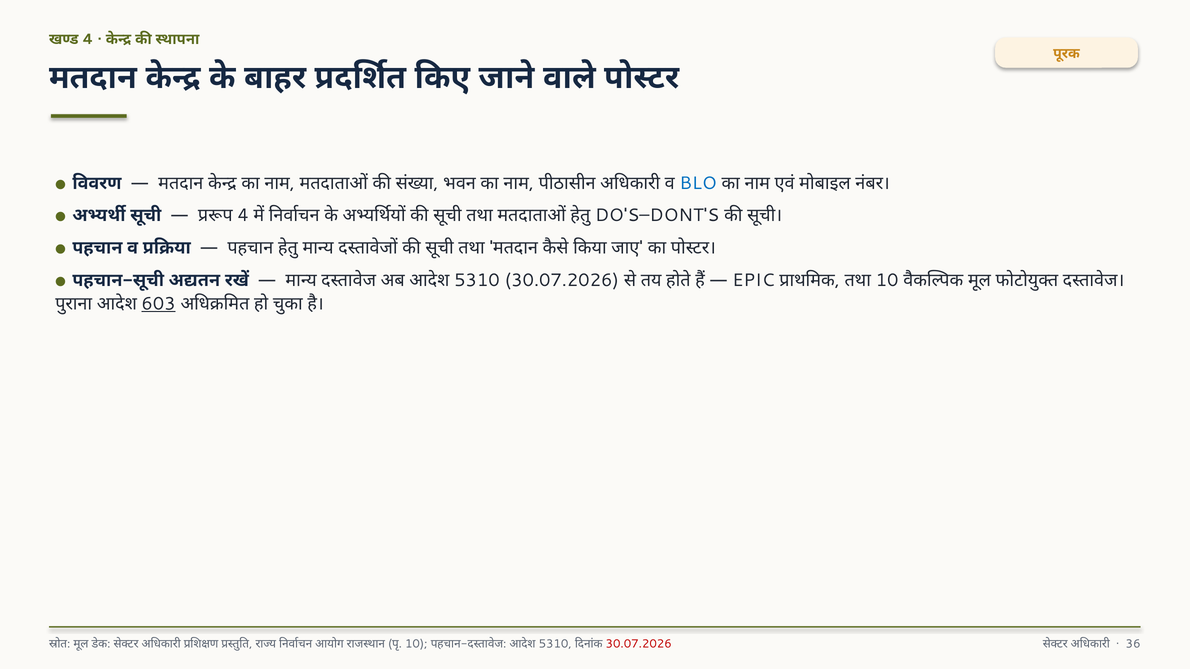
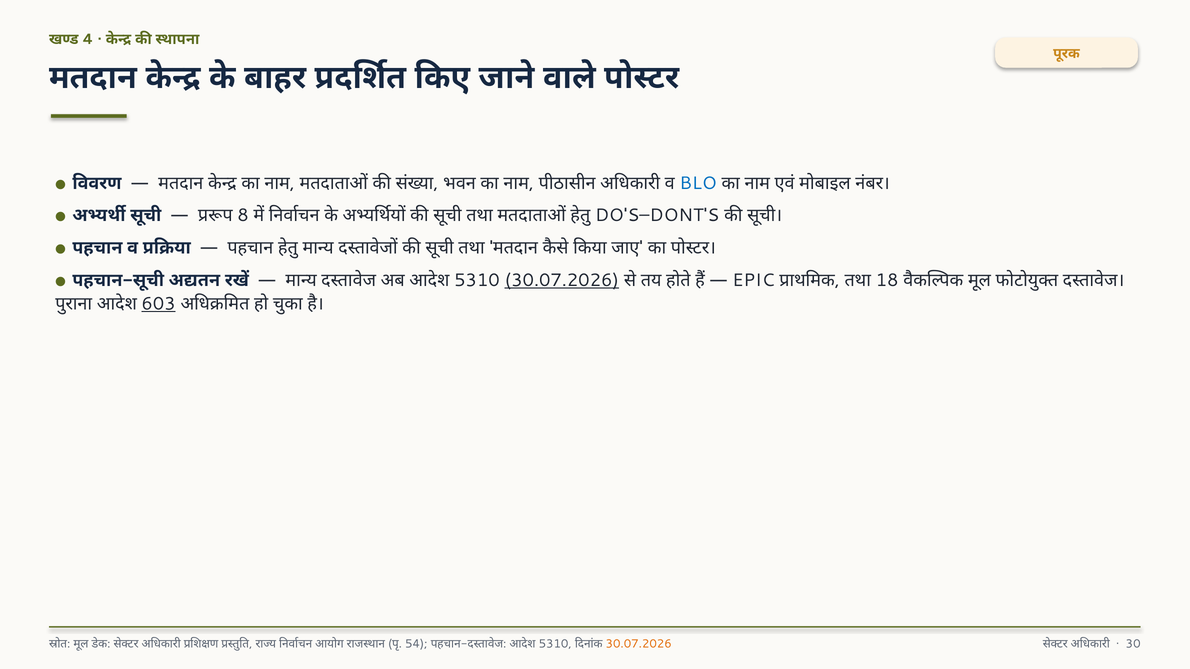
4 at (243, 216): 4 -> 8
30.07.2026 at (562, 280) underline: none -> present
10 at (887, 280): 10 -> 18
10 at (416, 644): 10 -> 54
30.07.2026 at (639, 644) colour: red -> orange
36: 36 -> 30
